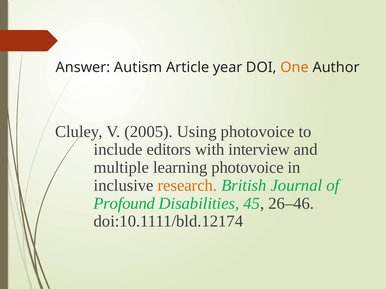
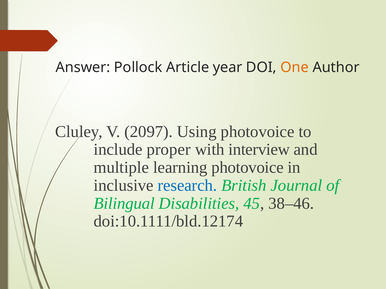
Autism: Autism -> Pollock
2005: 2005 -> 2097
editors: editors -> proper
research colour: orange -> blue
Profound: Profound -> Bilingual
26–46: 26–46 -> 38–46
